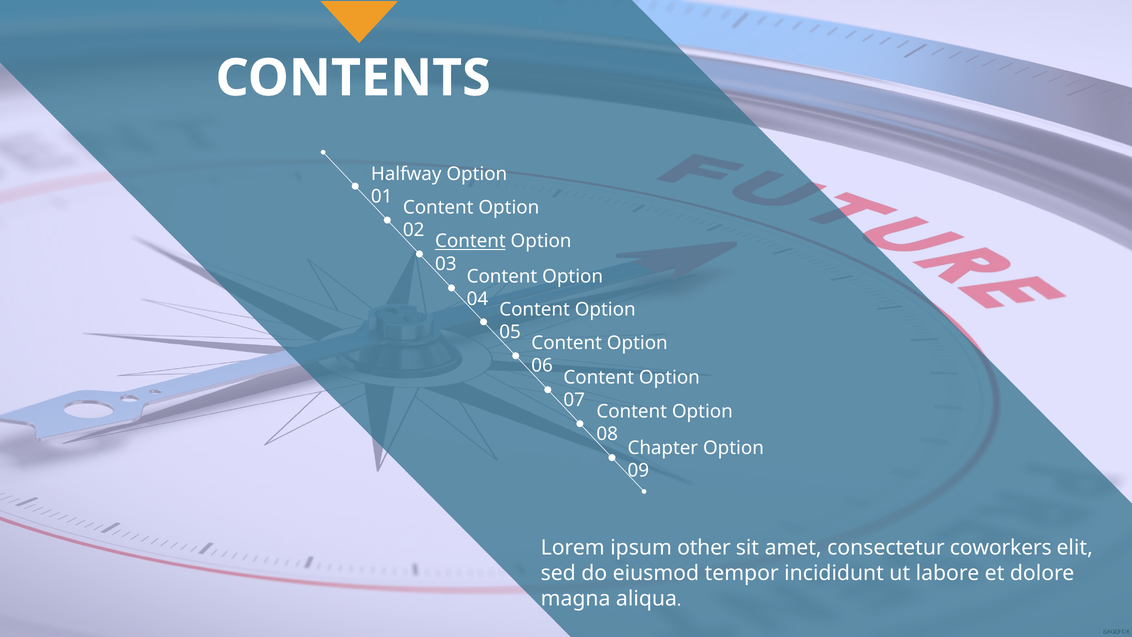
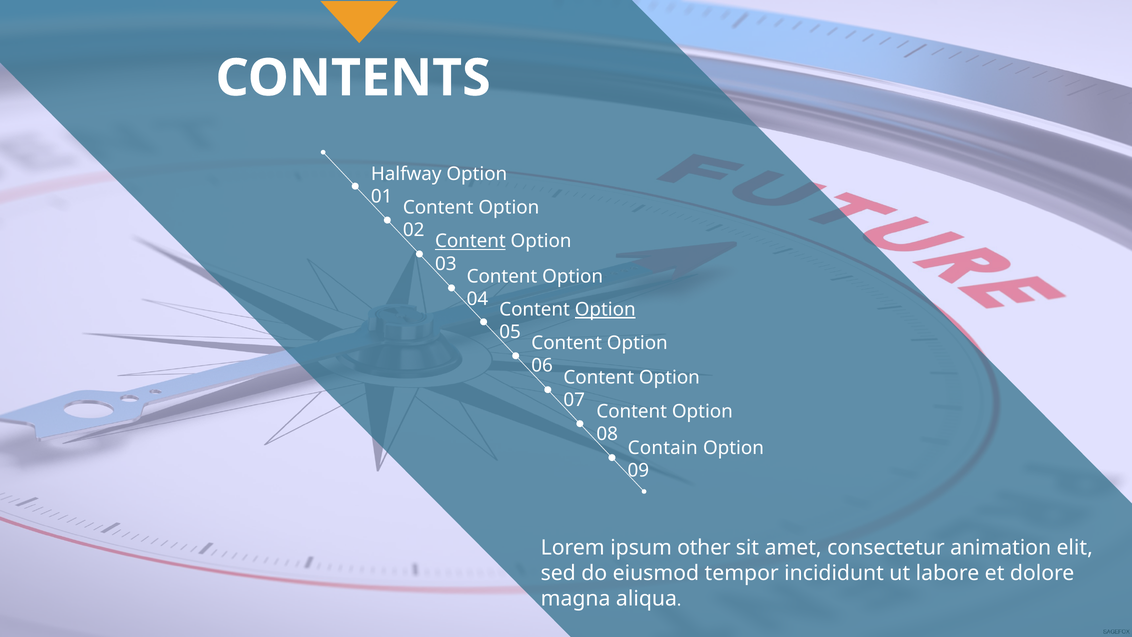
Option at (605, 309) underline: none -> present
Chapter: Chapter -> Contain
coworkers: coworkers -> animation
